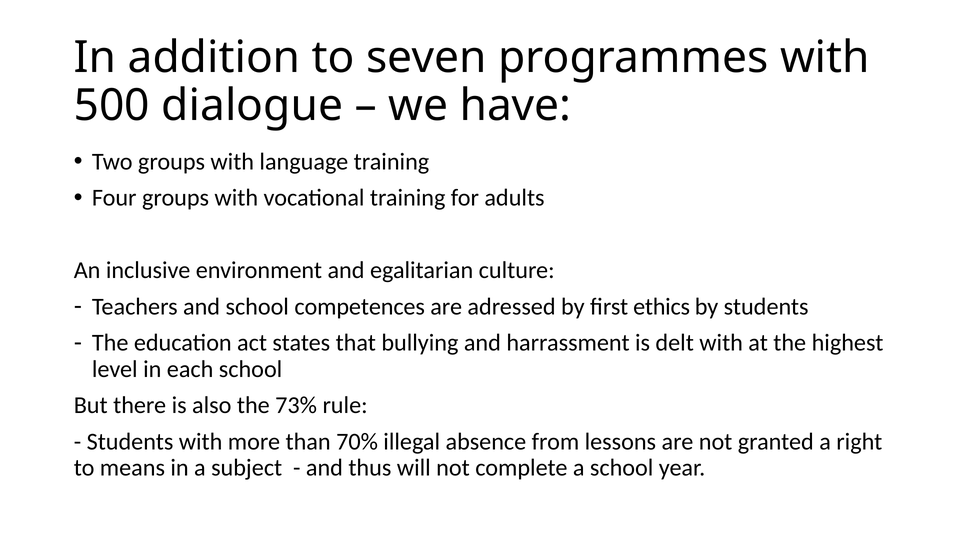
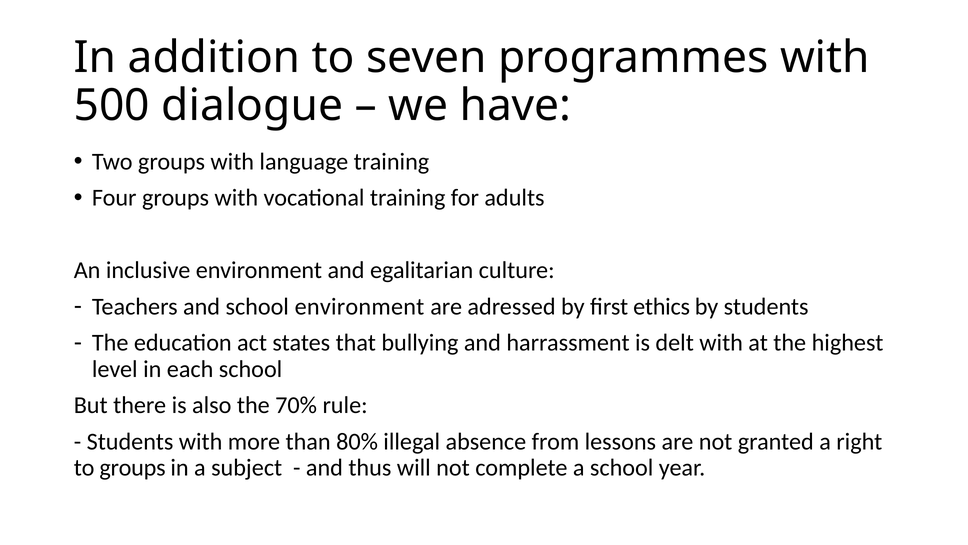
school competences: competences -> environment
73%: 73% -> 70%
70%: 70% -> 80%
to means: means -> groups
